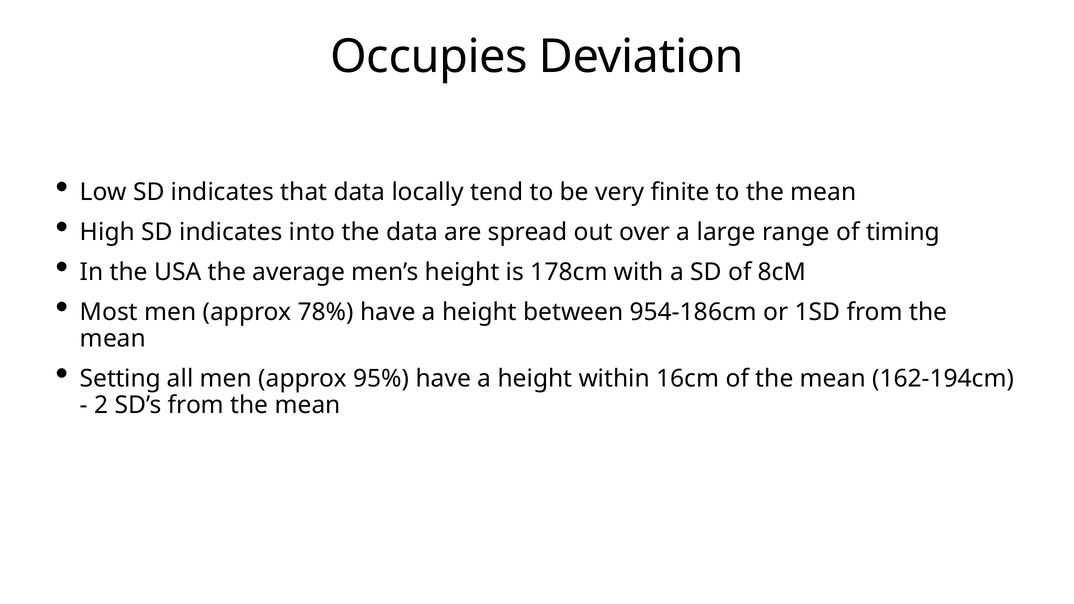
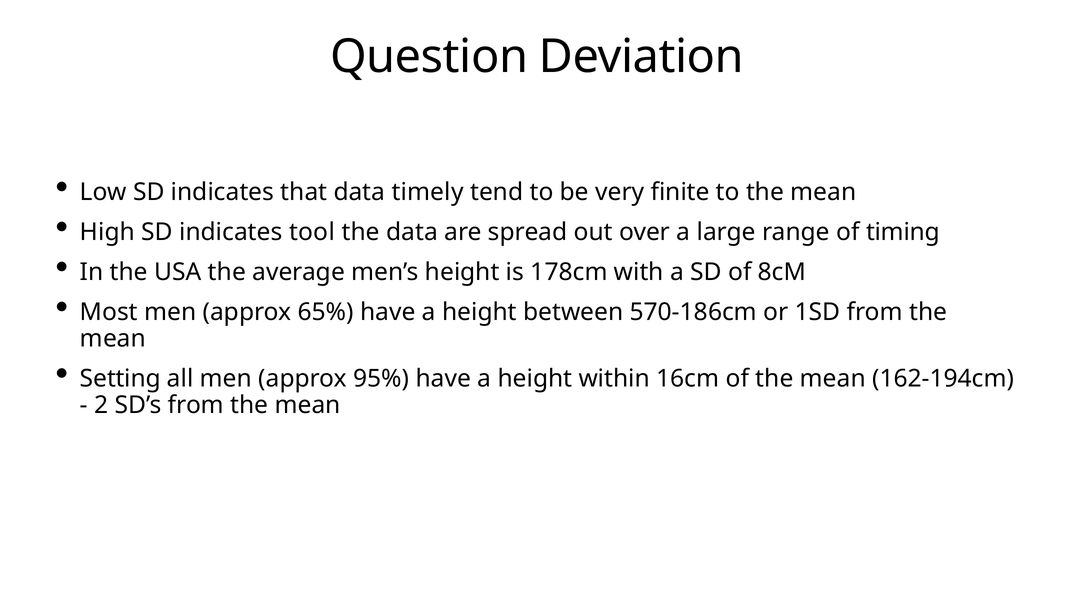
Occupies: Occupies -> Question
locally: locally -> timely
into: into -> tool
78%: 78% -> 65%
954-186cm: 954-186cm -> 570-186cm
